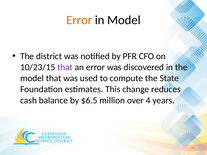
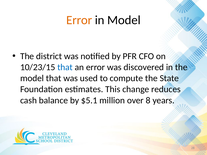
that at (65, 67) colour: purple -> blue
$6.5: $6.5 -> $5.1
4: 4 -> 8
